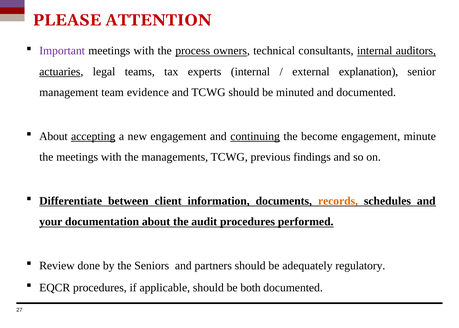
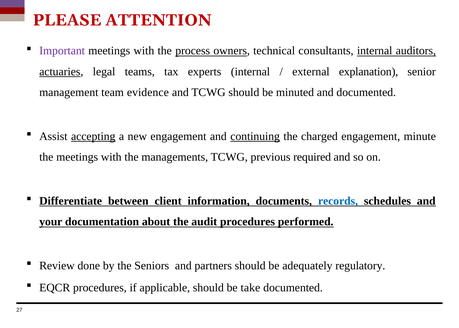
About at (53, 136): About -> Assist
become: become -> charged
findings: findings -> required
records colour: orange -> blue
both: both -> take
